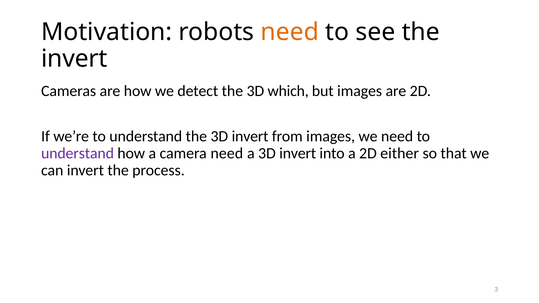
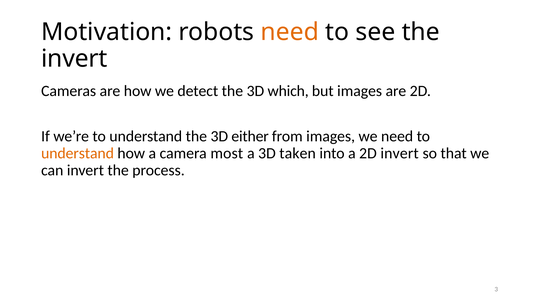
the 3D invert: invert -> either
understand at (78, 153) colour: purple -> orange
camera need: need -> most
a 3D invert: invert -> taken
2D either: either -> invert
